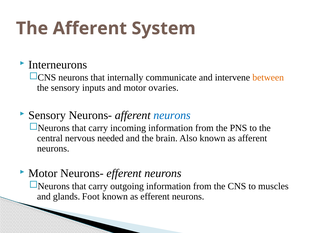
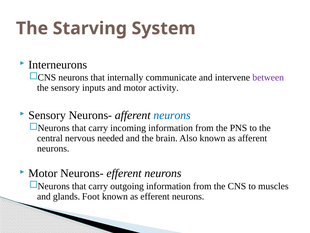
The Afferent: Afferent -> Starving
between colour: orange -> purple
ovaries: ovaries -> activity
